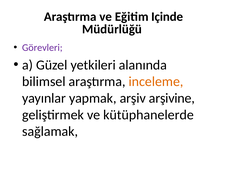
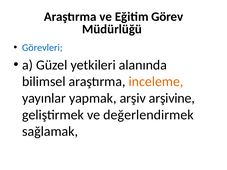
Içinde: Içinde -> Görev
Görevleri colour: purple -> blue
kütüphanelerde: kütüphanelerde -> değerlendirmek
